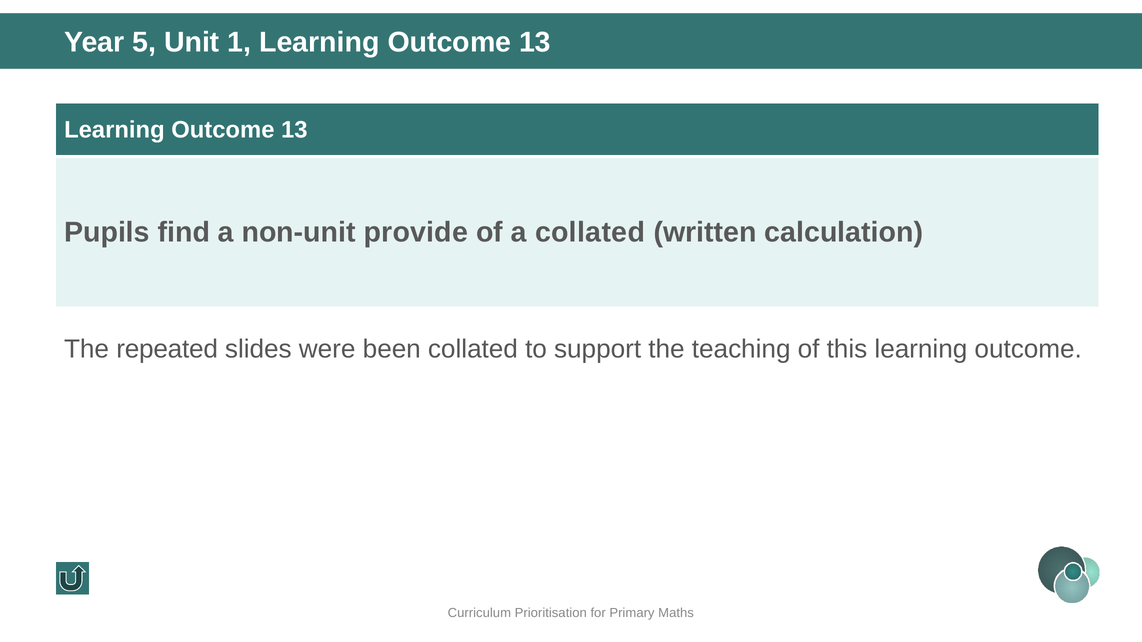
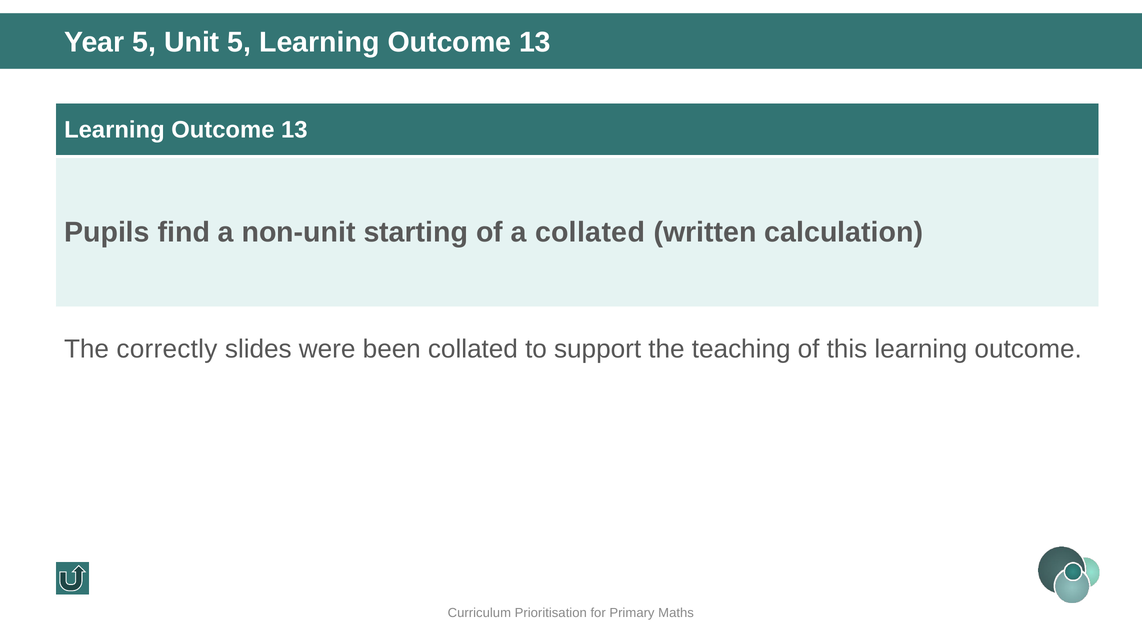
Unit 1: 1 -> 5
provide: provide -> starting
repeated: repeated -> correctly
